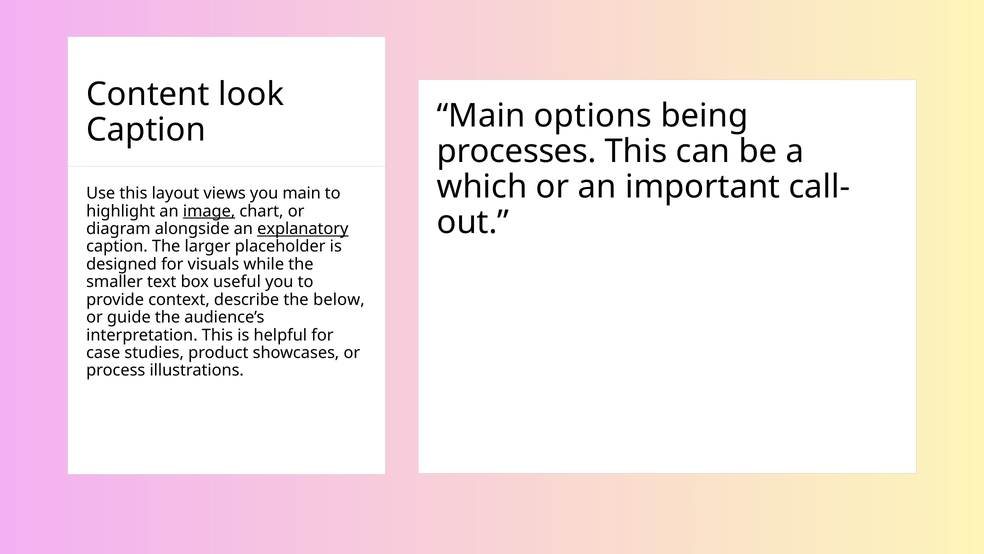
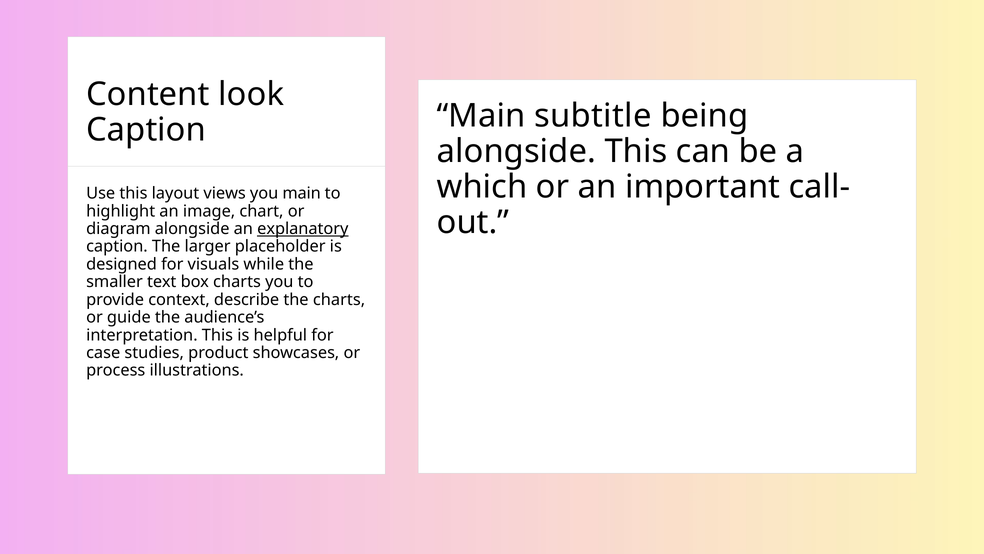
options: options -> subtitle
processes at (517, 151): processes -> alongside
image underline: present -> none
box useful: useful -> charts
the below: below -> charts
